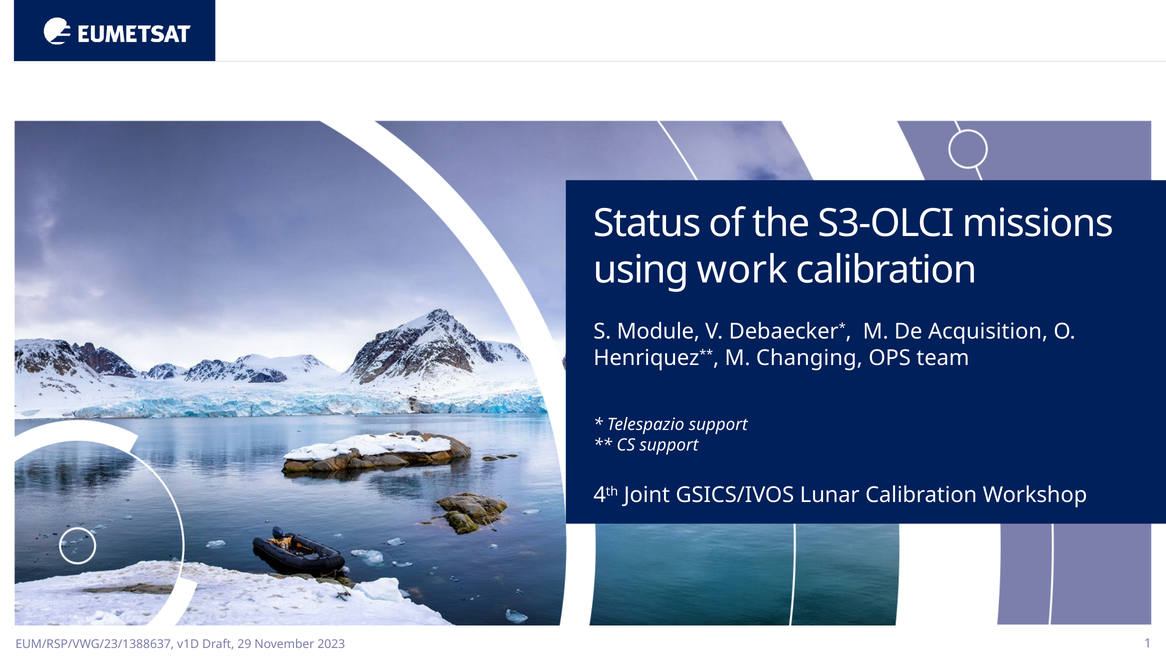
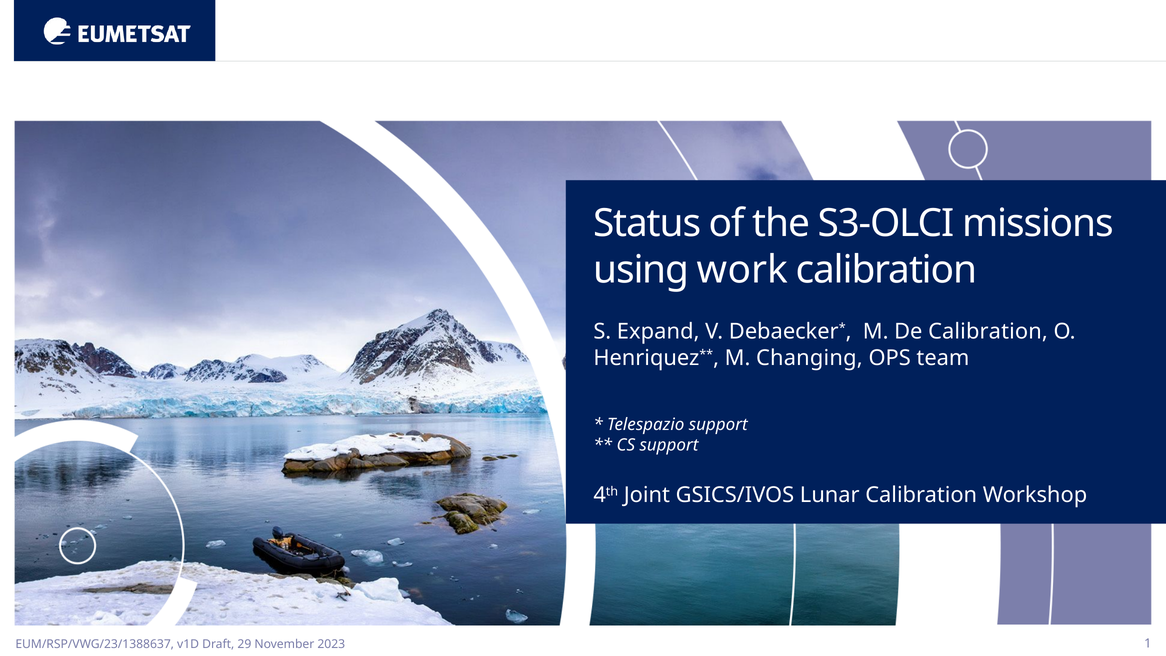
Module: Module -> Expand
De Acquisition: Acquisition -> Calibration
